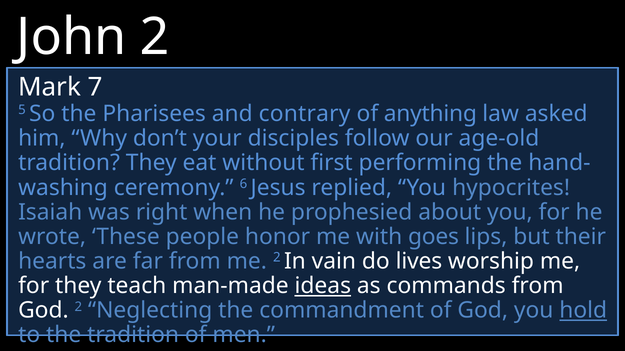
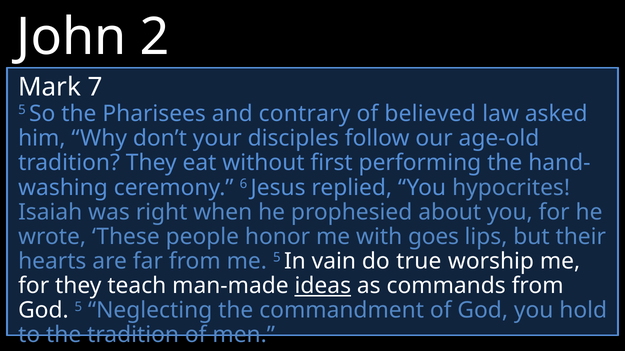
anything: anything -> believed
me 2: 2 -> 5
lives: lives -> true
God 2: 2 -> 5
hold underline: present -> none
